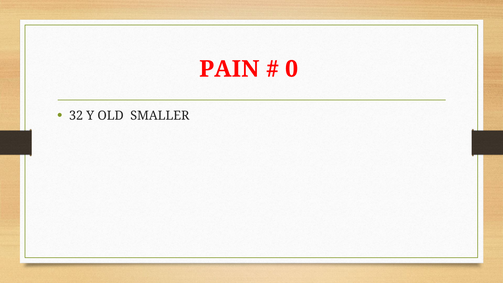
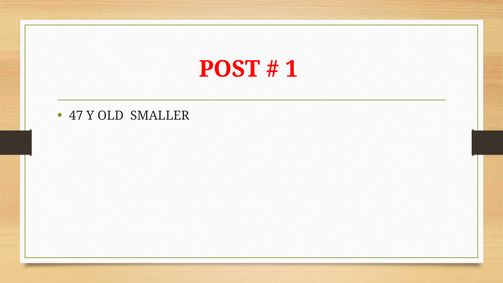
PAIN: PAIN -> POST
0: 0 -> 1
32: 32 -> 47
